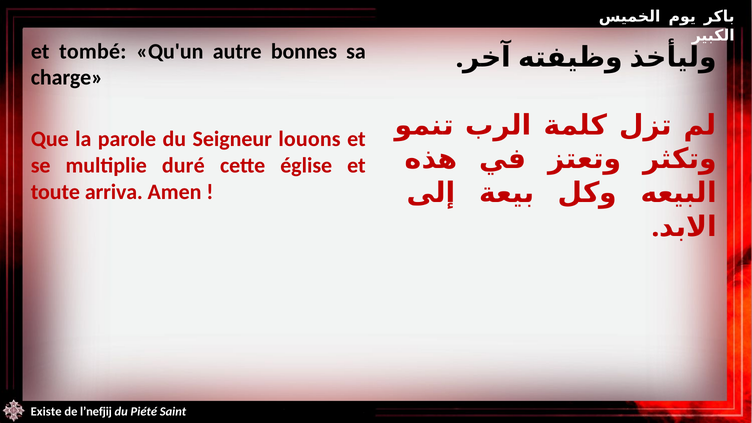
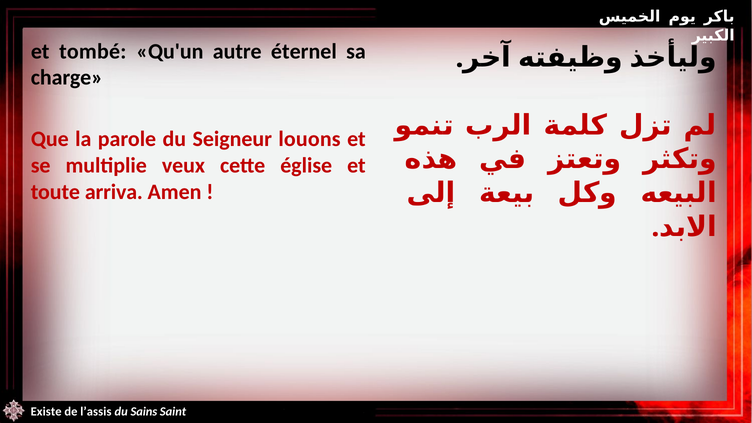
bonnes: bonnes -> éternel
duré: duré -> veux
l’nefjij: l’nefjij -> l’assis
Piété: Piété -> Sains
